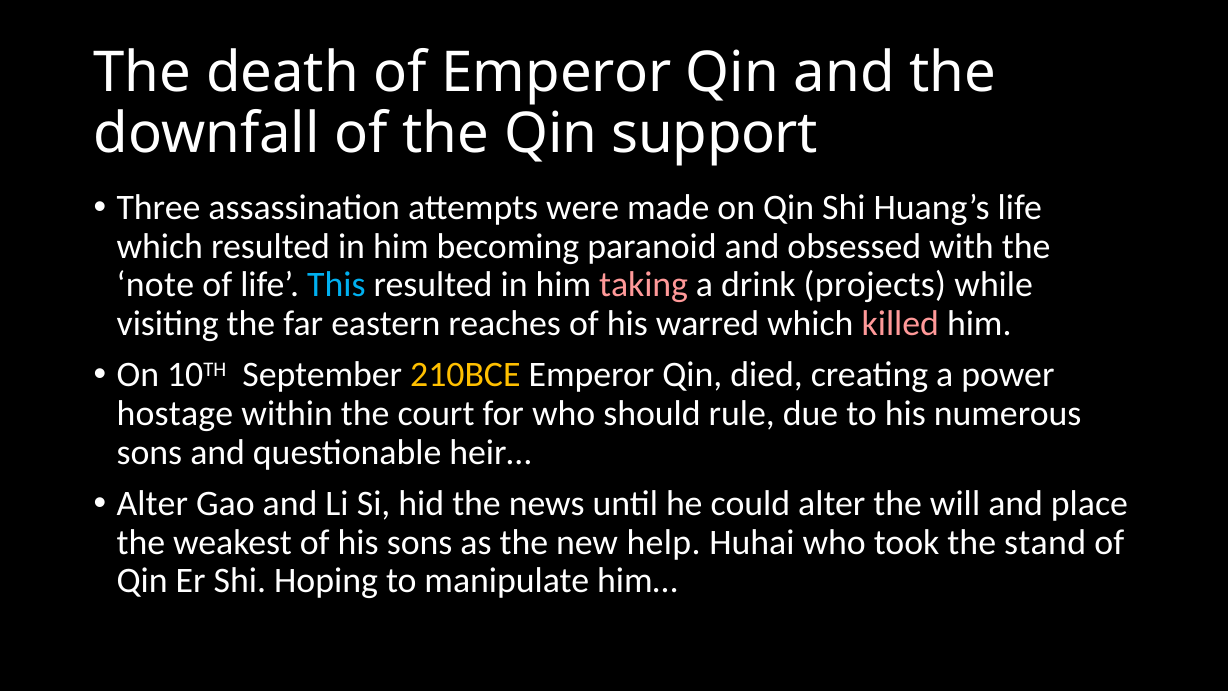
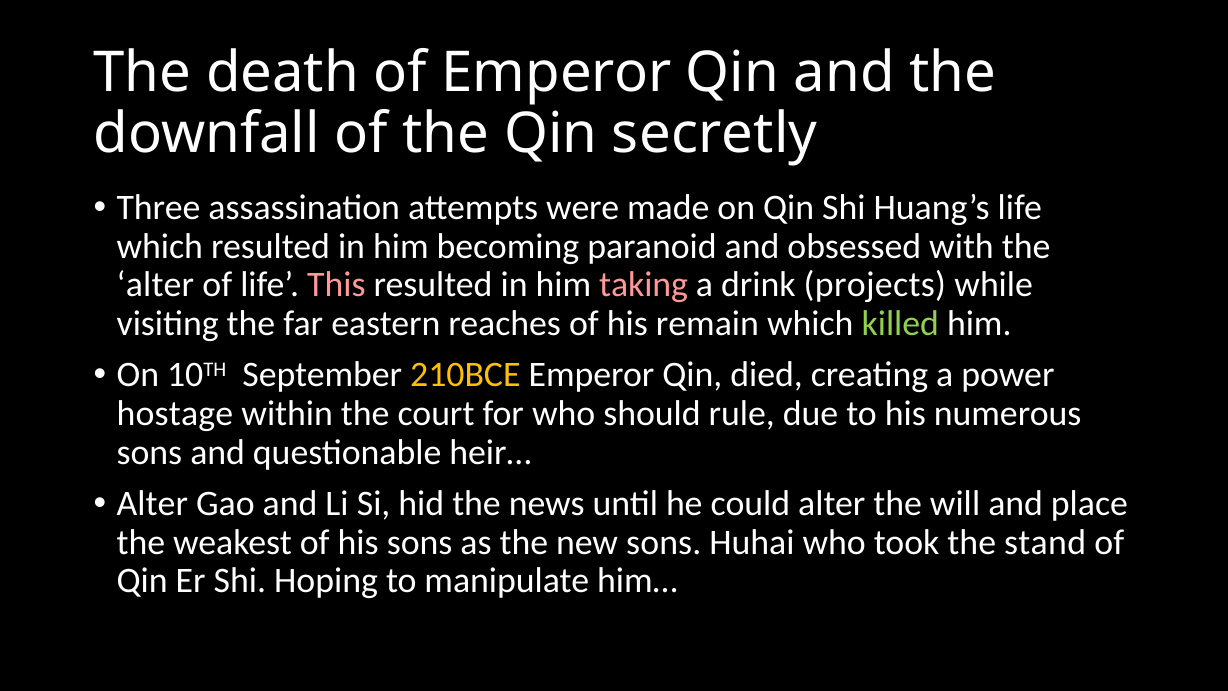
support: support -> secretly
note at (155, 285): note -> alter
This colour: light blue -> pink
warred: warred -> remain
killed colour: pink -> light green
new help: help -> sons
